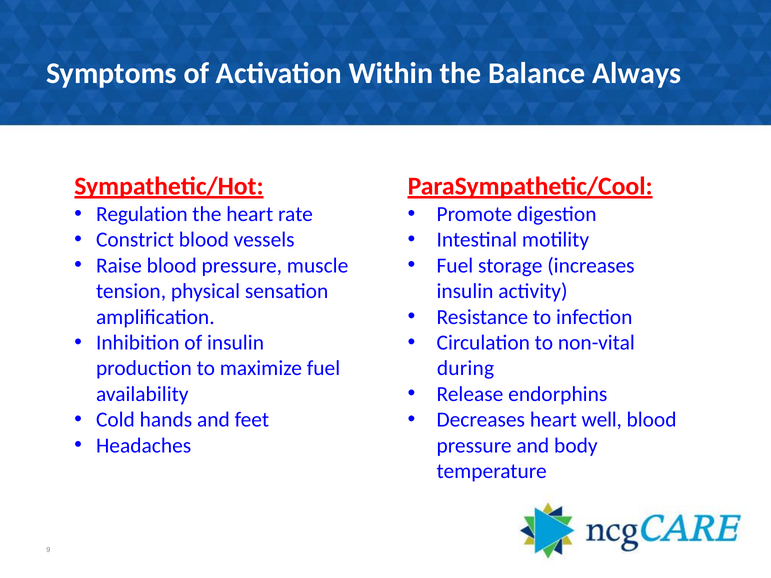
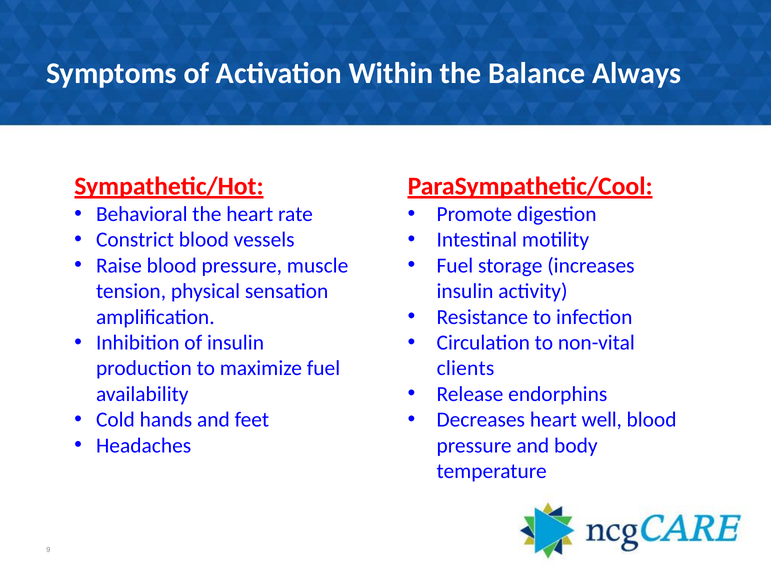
Regulation: Regulation -> Behavioral
during: during -> clients
